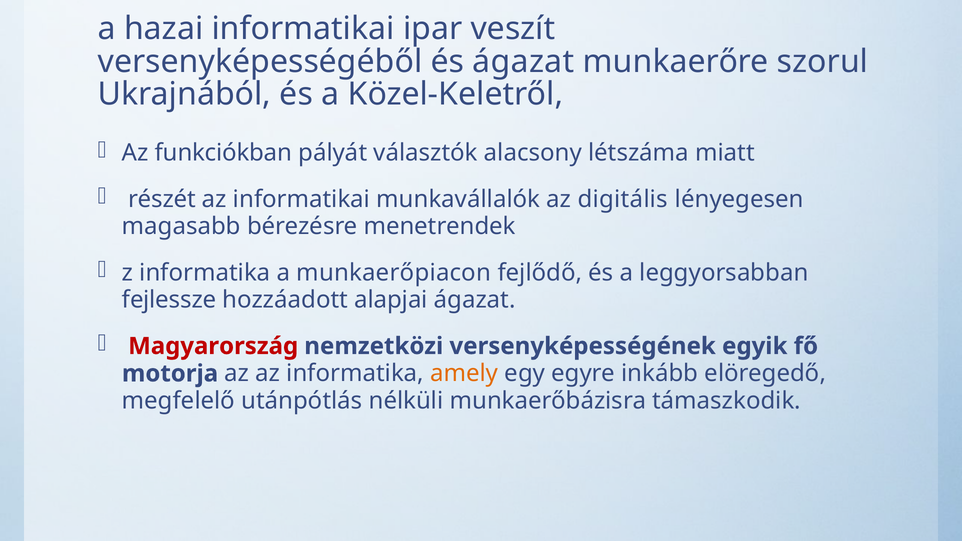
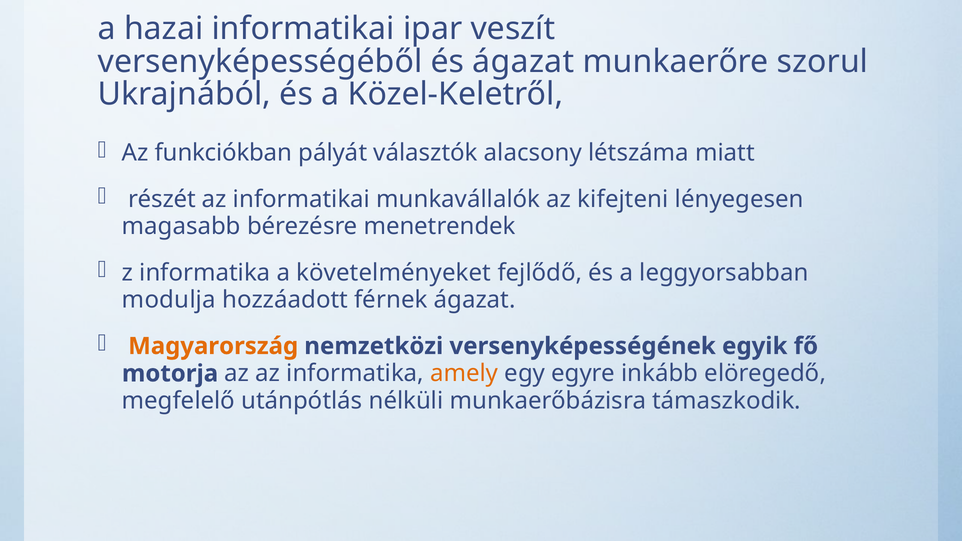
digitális: digitális -> kifejteni
munkaerőpiacon: munkaerőpiacon -> követelményeket
fejlessze: fejlessze -> modulja
alapjai: alapjai -> férnek
Magyarország colour: red -> orange
